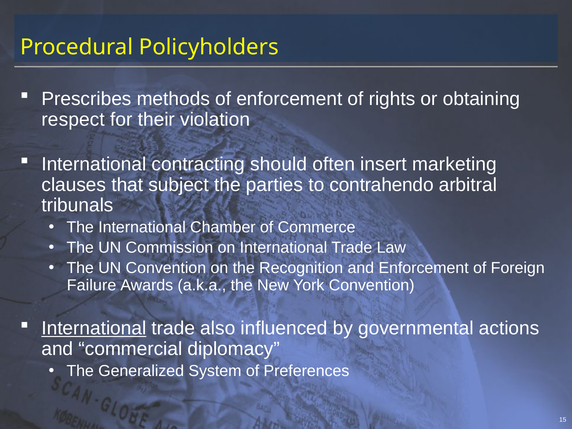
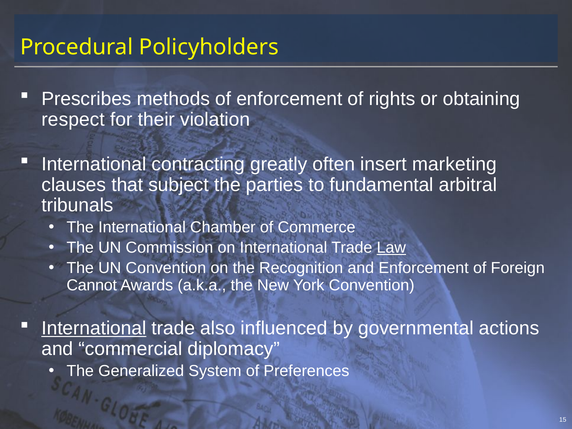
should: should -> greatly
contrahendo: contrahendo -> fundamental
Law underline: none -> present
Failure: Failure -> Cannot
